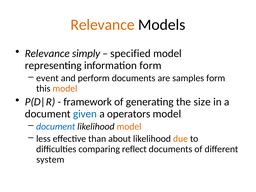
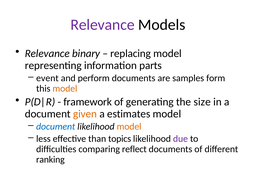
Relevance at (103, 25) colour: orange -> purple
simply: simply -> binary
specified: specified -> replacing
information form: form -> parts
given colour: blue -> orange
operators: operators -> estimates
about: about -> topics
due colour: orange -> purple
system: system -> ranking
